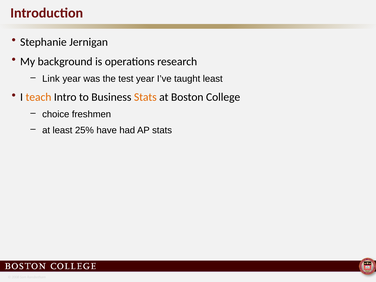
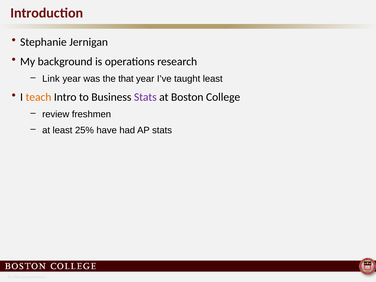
test: test -> that
Stats at (145, 97) colour: orange -> purple
choice: choice -> review
